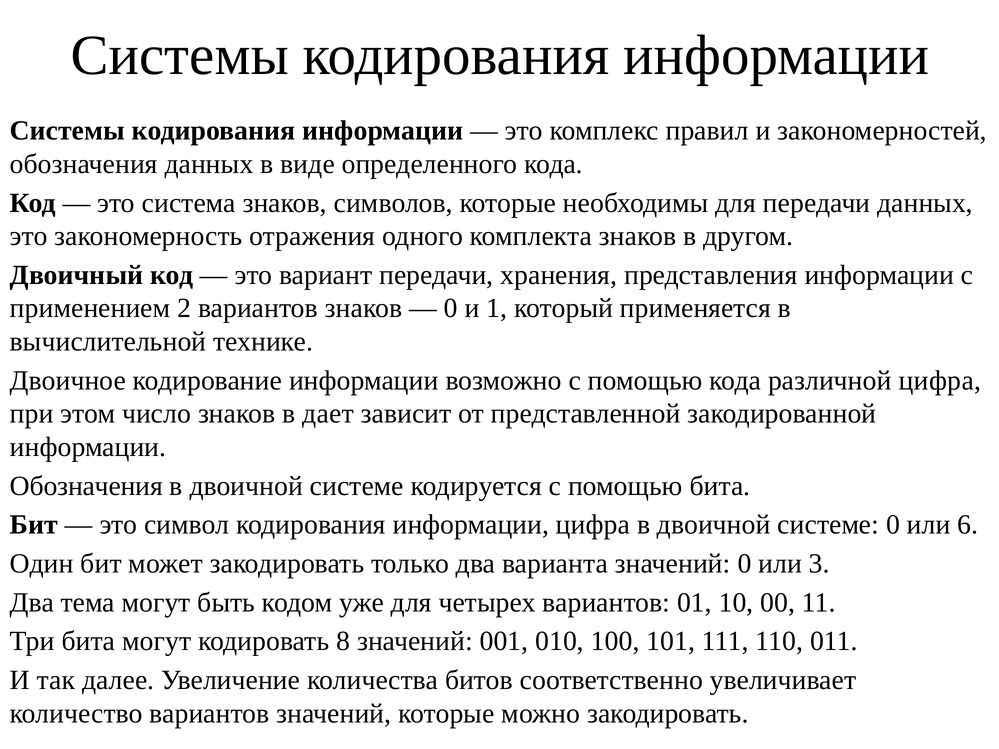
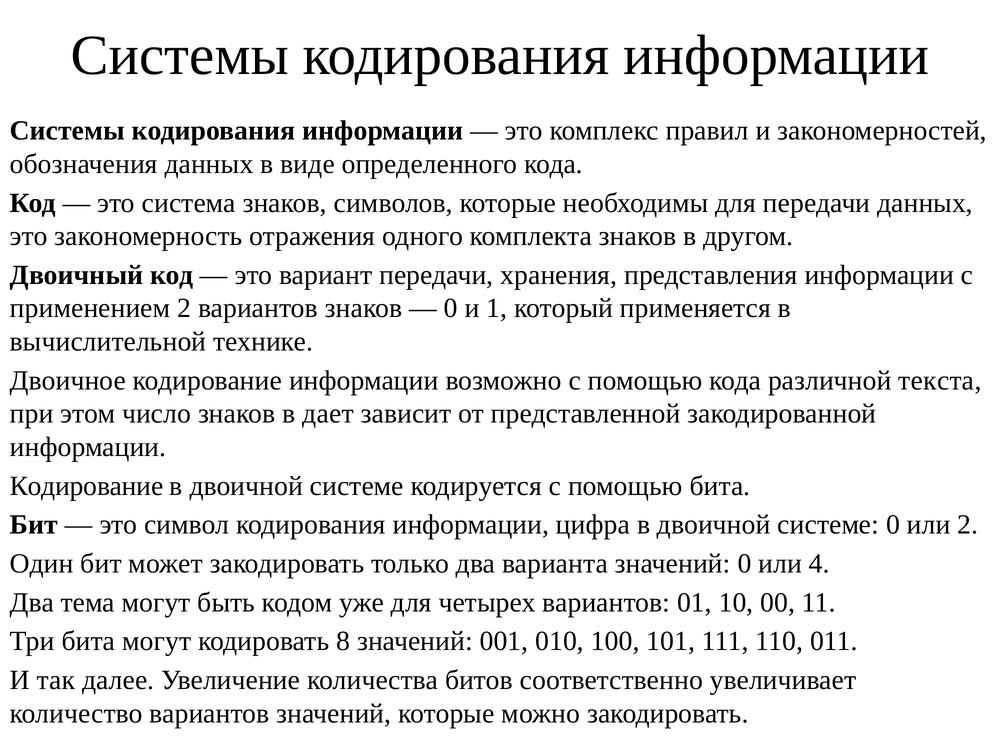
различной цифра: цифра -> текста
Обозначения at (86, 486): Обозначения -> Кодирование
или 6: 6 -> 2
3: 3 -> 4
